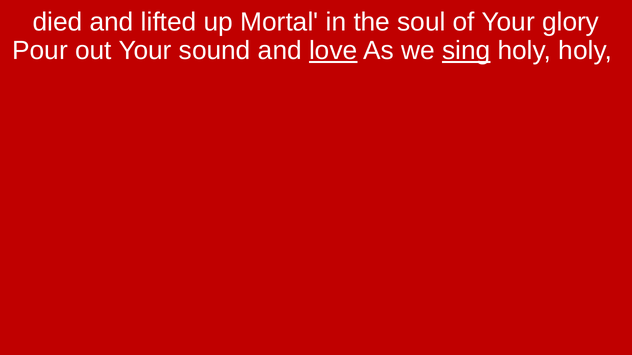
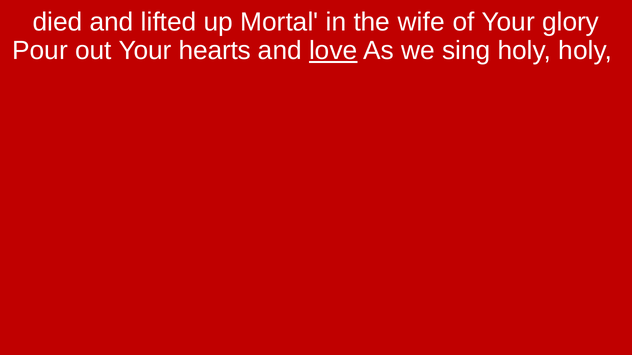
soul: soul -> wife
sound: sound -> hearts
sing underline: present -> none
